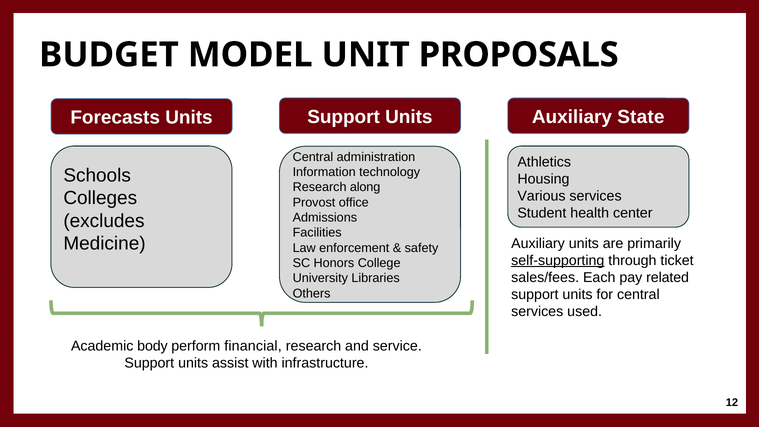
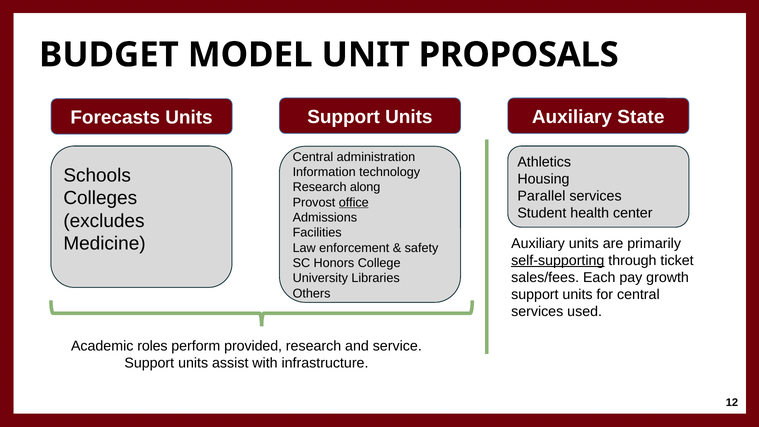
Various: Various -> Parallel
office underline: none -> present
related: related -> growth
body: body -> roles
financial: financial -> provided
